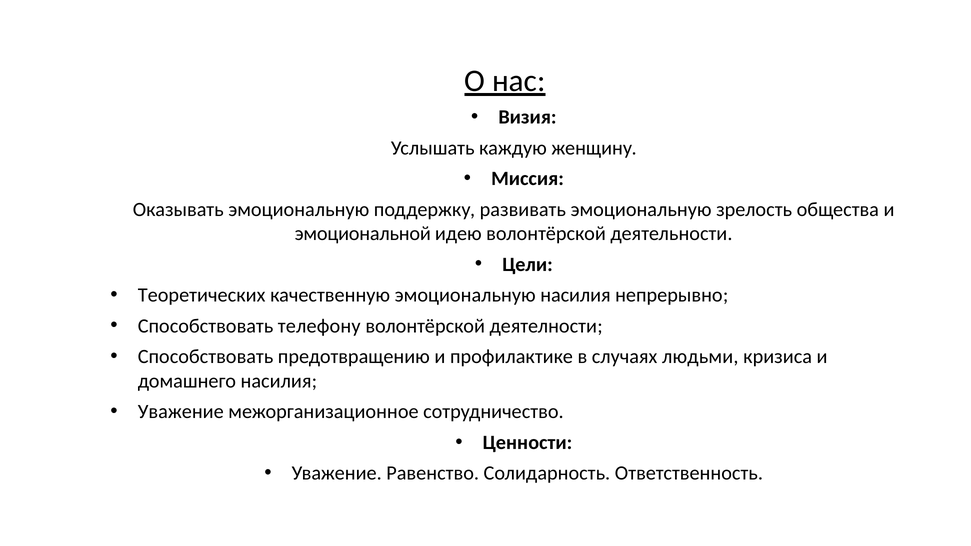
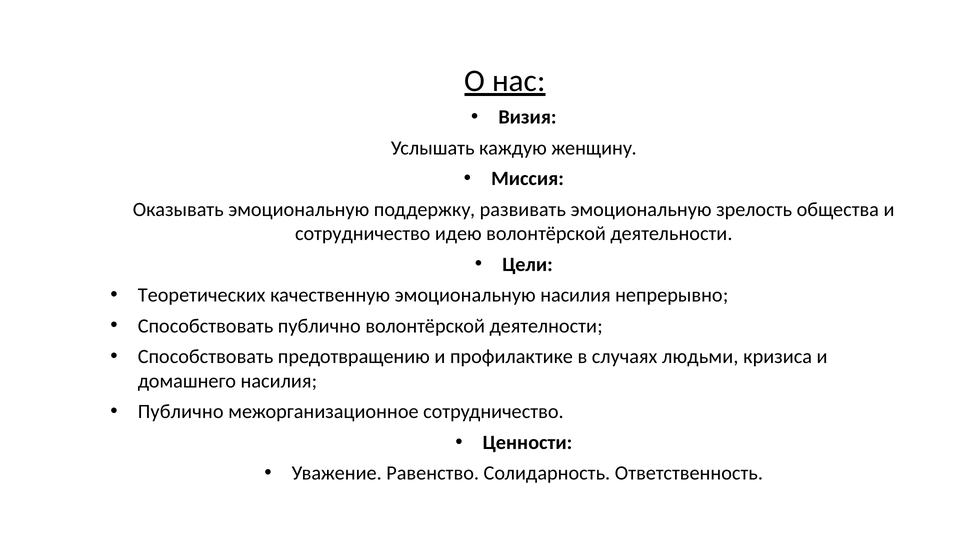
эмоциональной at (363, 234): эмоциональной -> сотрудничество
Способствовать телефону: телефону -> публично
Уважение at (181, 412): Уважение -> Публично
